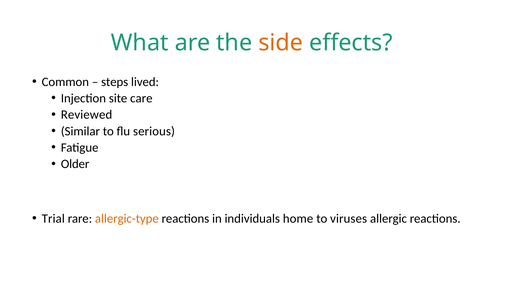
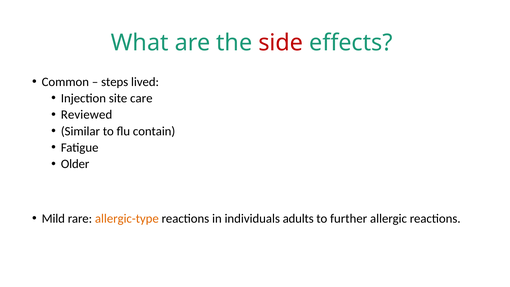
side colour: orange -> red
serious: serious -> contain
Trial: Trial -> Mild
home: home -> adults
viruses: viruses -> further
